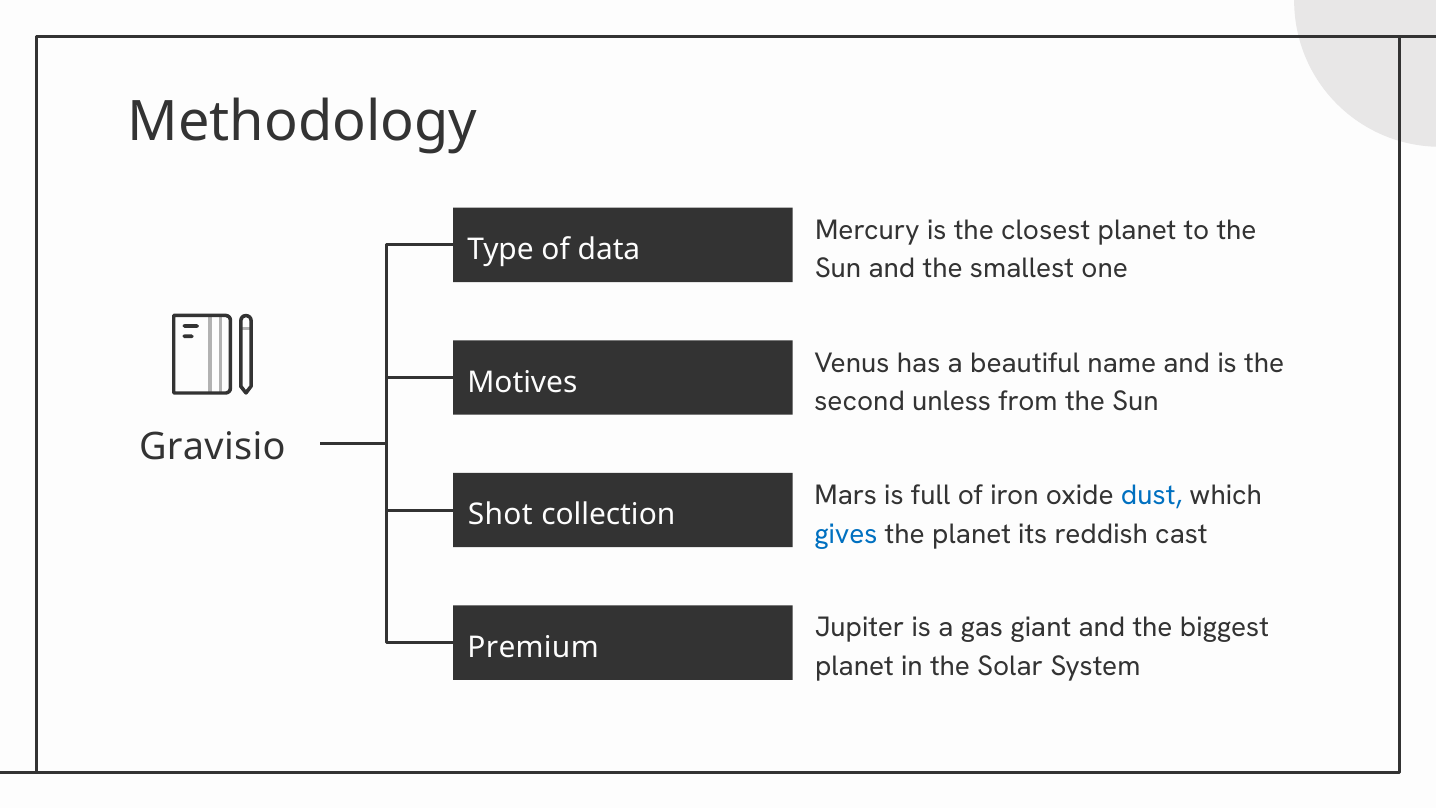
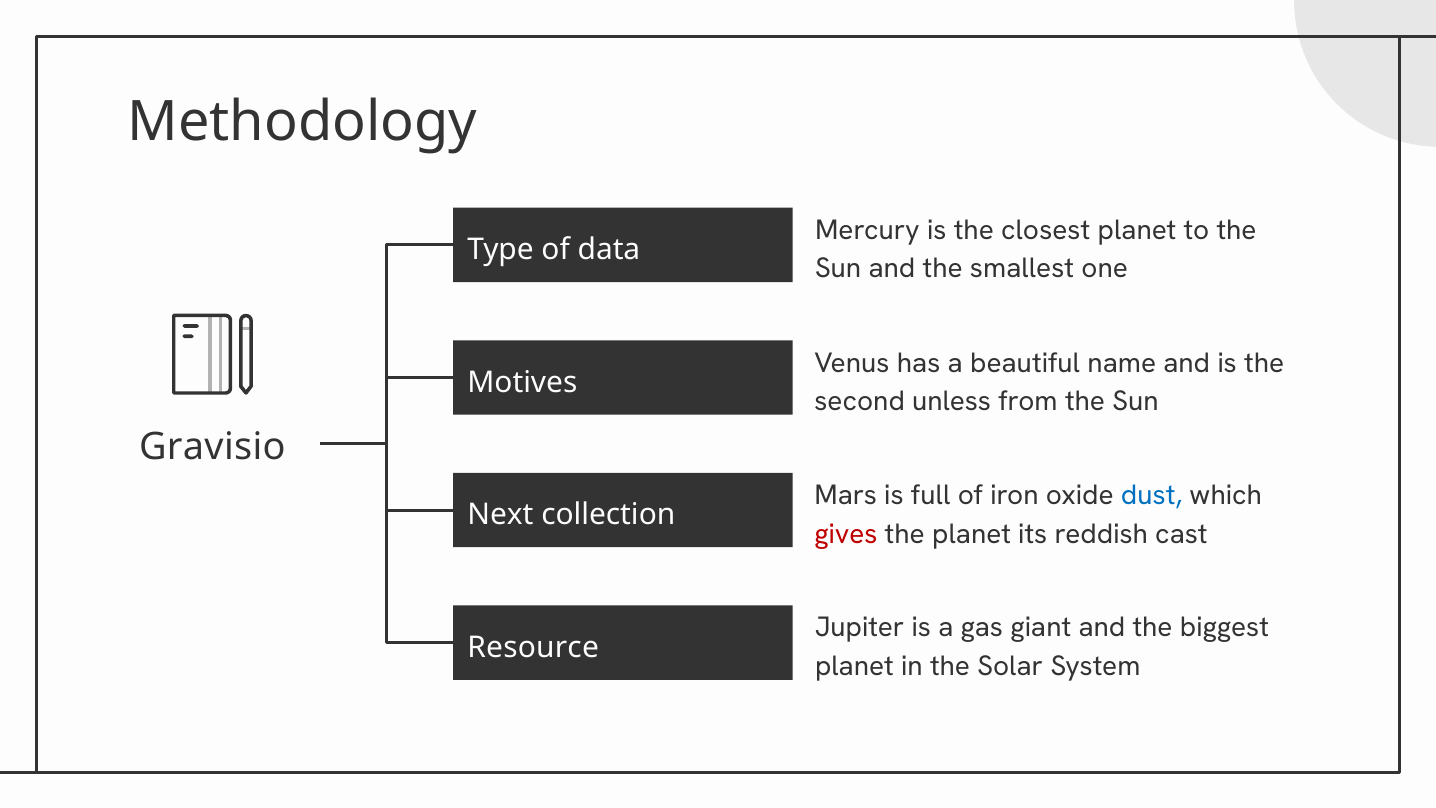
Shot: Shot -> Next
gives colour: blue -> red
Premium: Premium -> Resource
